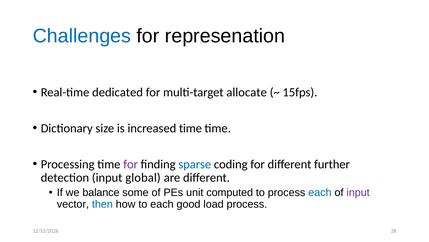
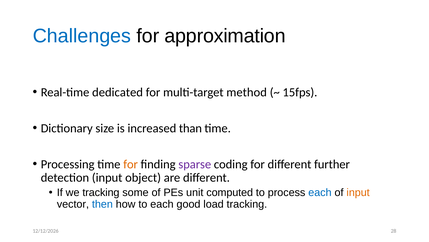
represenation: represenation -> approximation
allocate: allocate -> method
increased time: time -> than
for at (131, 164) colour: purple -> orange
sparse colour: blue -> purple
global: global -> object
we balance: balance -> tracking
input at (358, 192) colour: purple -> orange
load process: process -> tracking
